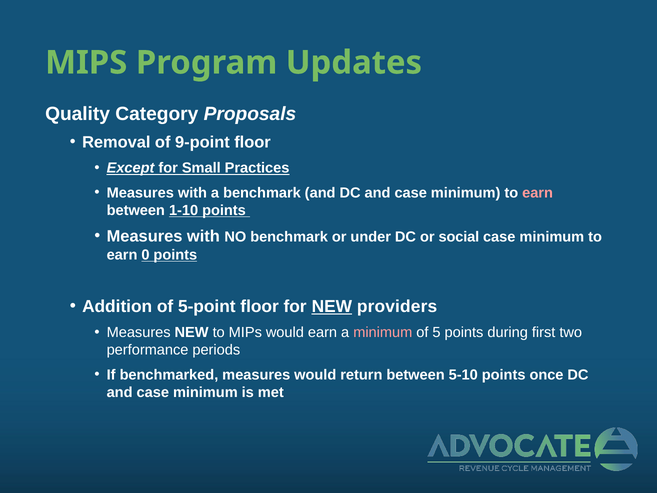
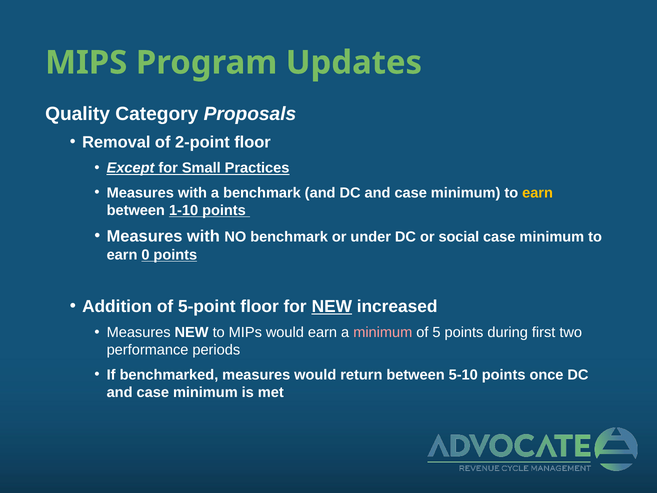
9-point: 9-point -> 2-point
earn at (538, 193) colour: pink -> yellow
providers: providers -> increased
